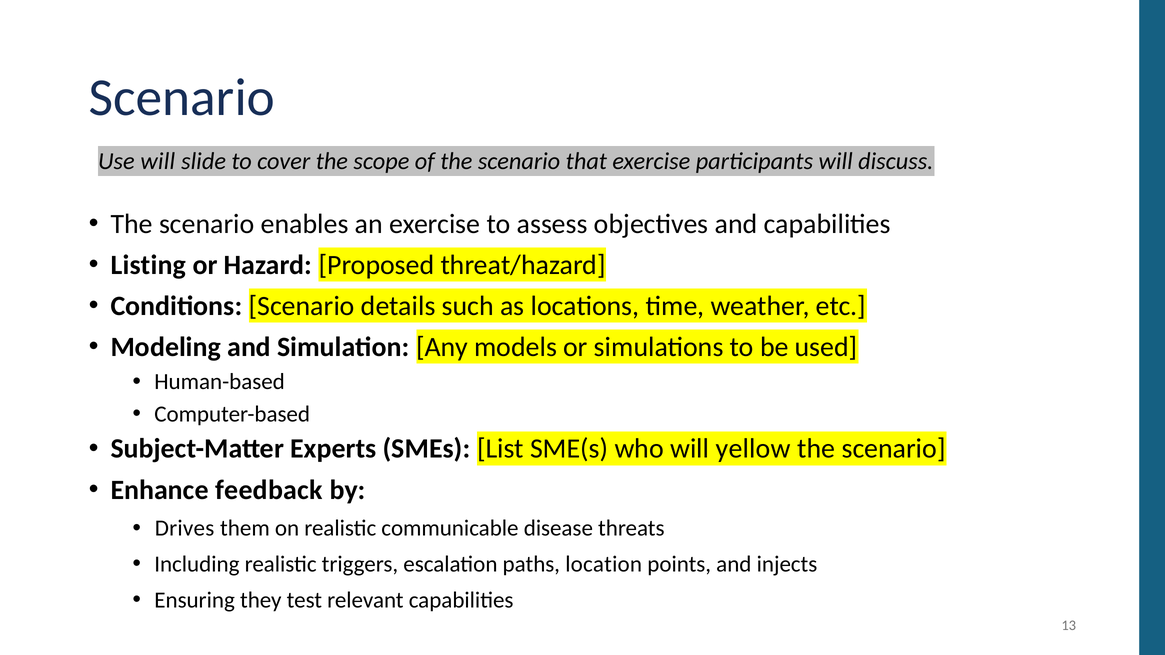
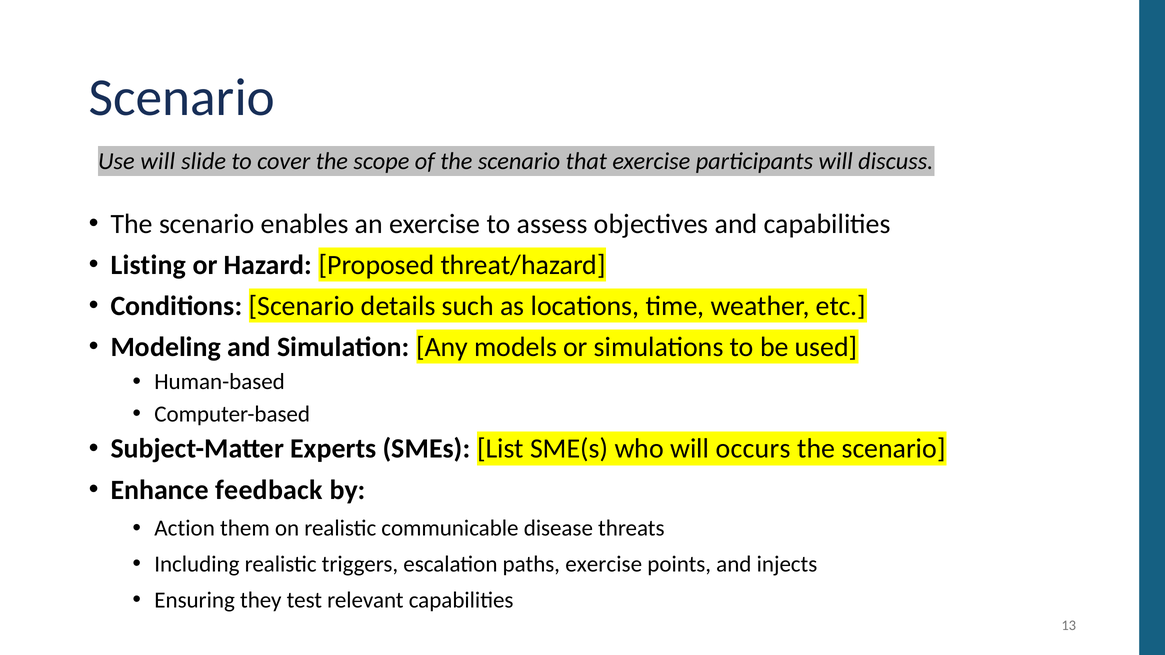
yellow: yellow -> occurs
Drives: Drives -> Action
paths location: location -> exercise
